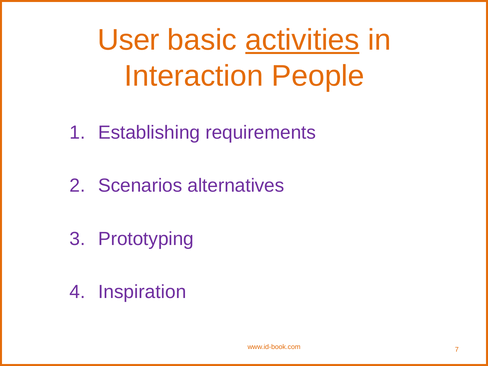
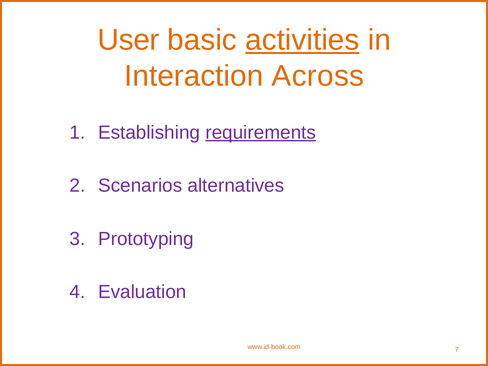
People: People -> Across
requirements underline: none -> present
Inspiration: Inspiration -> Evaluation
